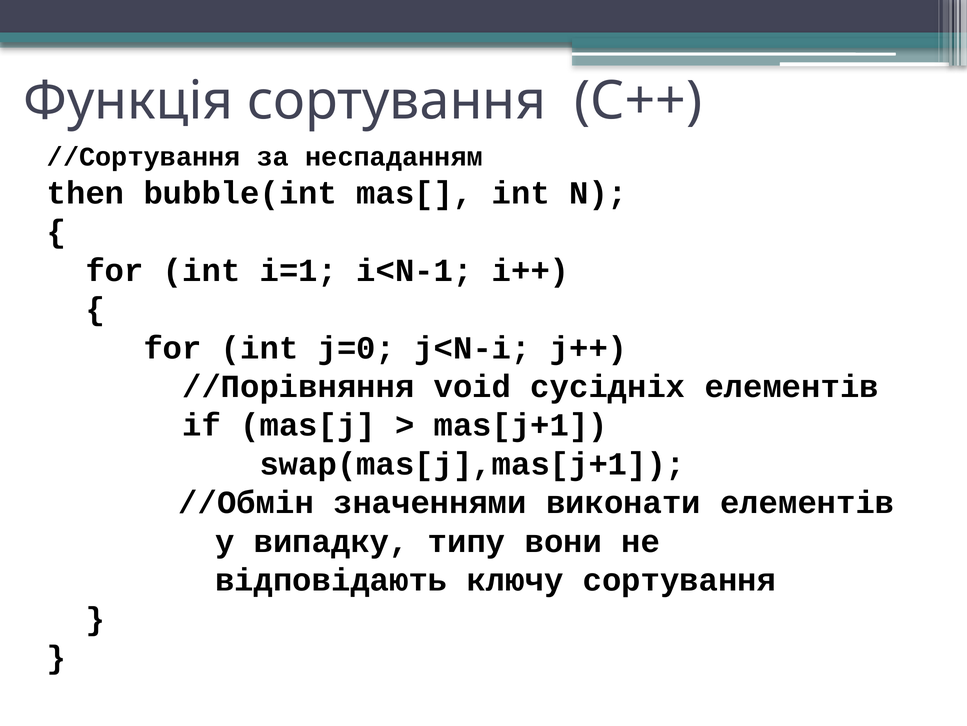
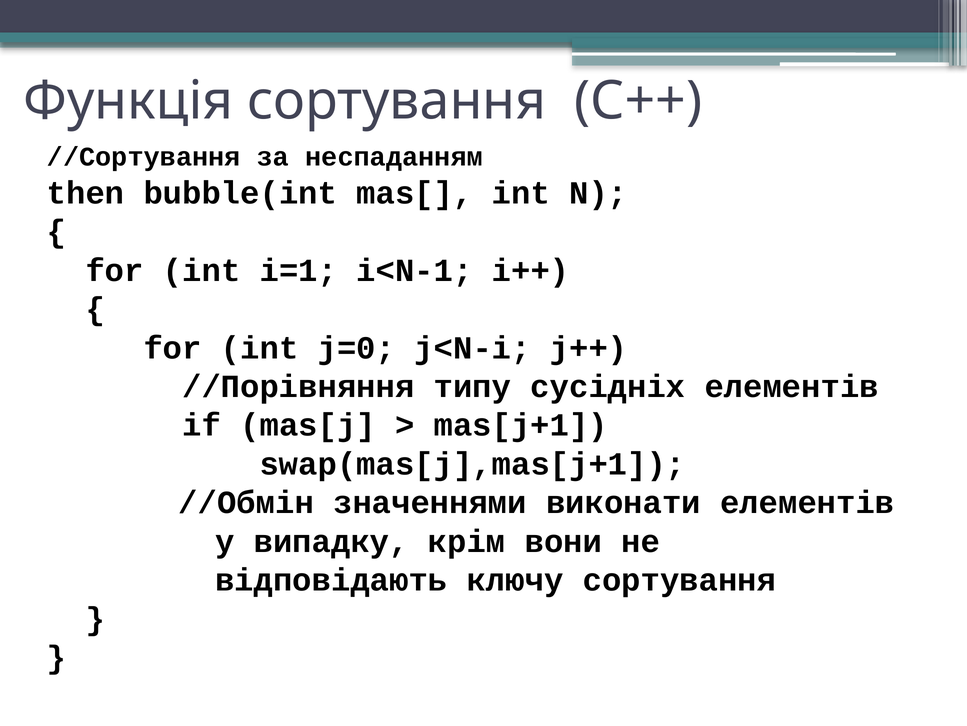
void: void -> типу
типу: типу -> крім
